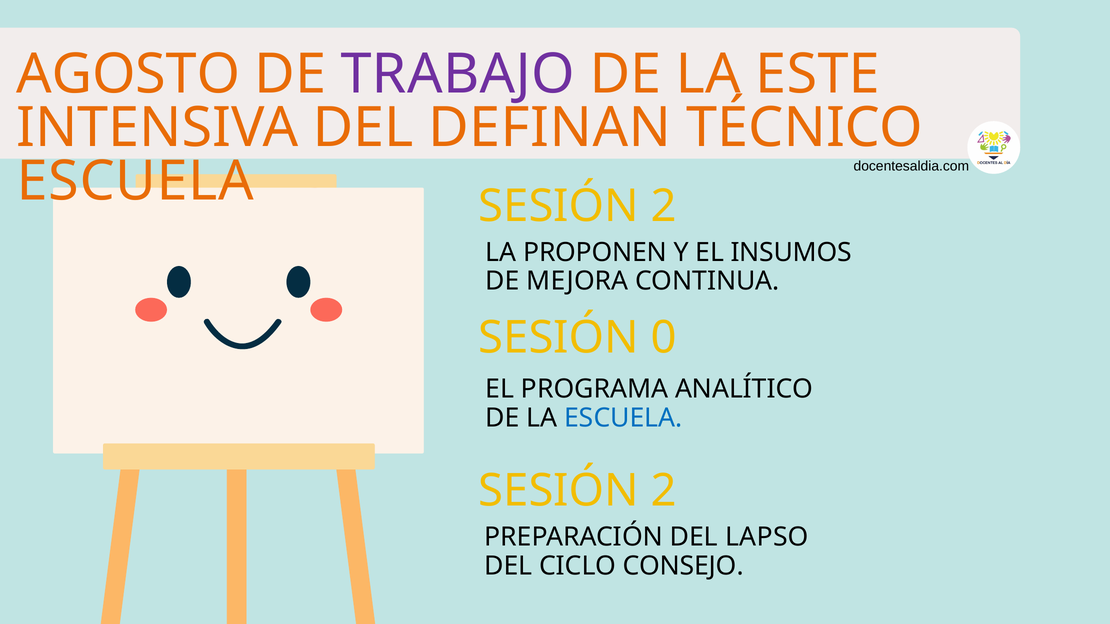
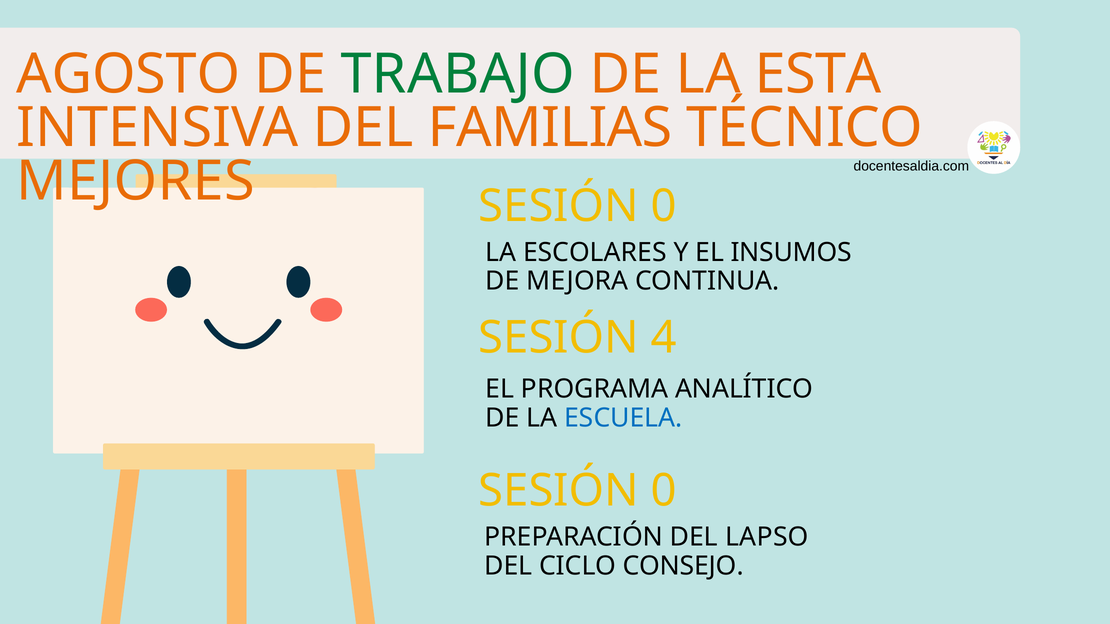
TRABAJO colour: purple -> green
ESTE: ESTE -> ESTA
DEFINAN: DEFINAN -> FAMILIAS
ESCUELA at (135, 181): ESCUELA -> MEJORES
2 at (664, 206): 2 -> 0
PROPONEN: PROPONEN -> ESCOLARES
0: 0 -> 4
2 at (664, 491): 2 -> 0
